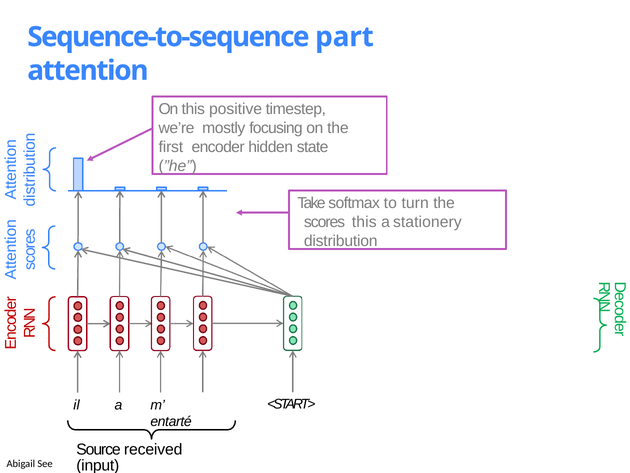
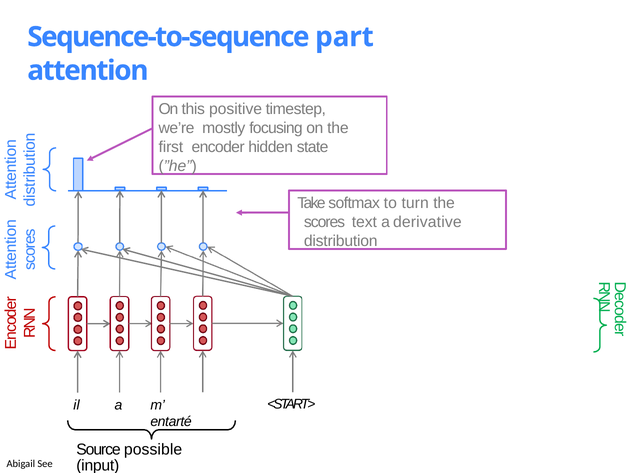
scores this: this -> text
stationery: stationery -> derivative
received: received -> possible
